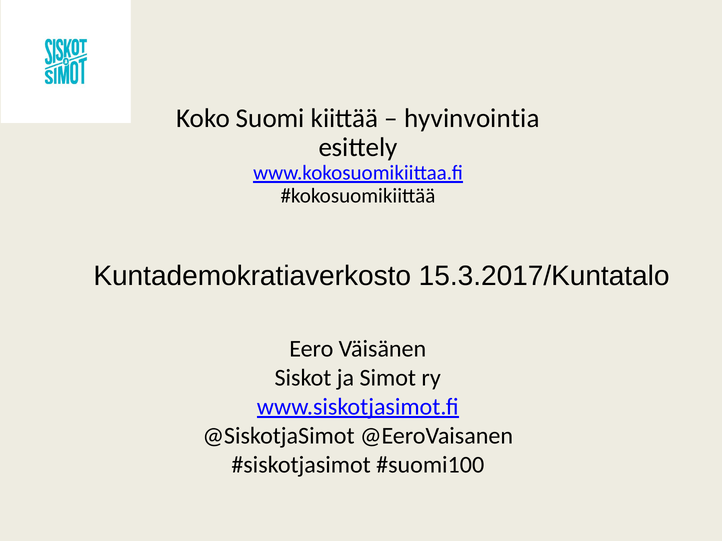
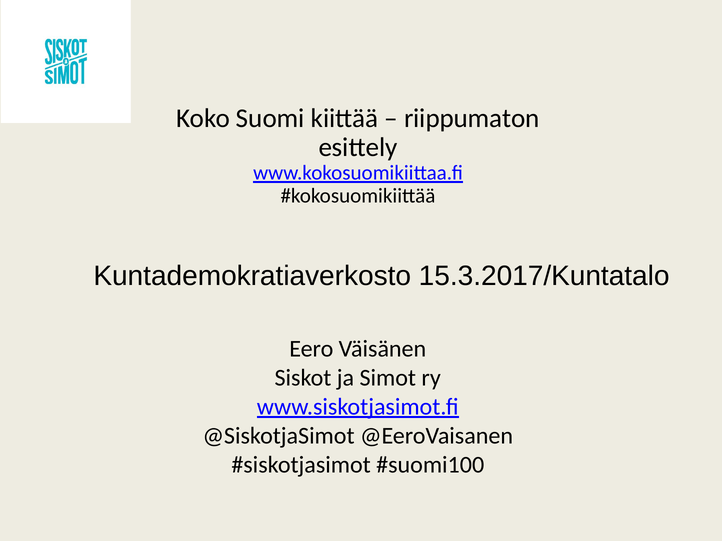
hyvinvointia: hyvinvointia -> riippumaton
